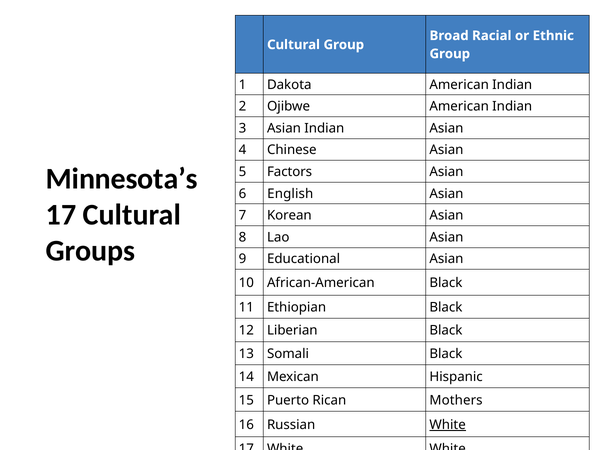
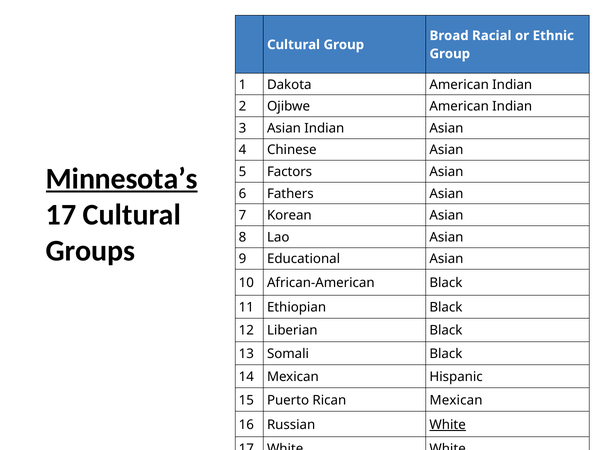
Minnesota’s underline: none -> present
English: English -> Fathers
Rican Mothers: Mothers -> Mexican
